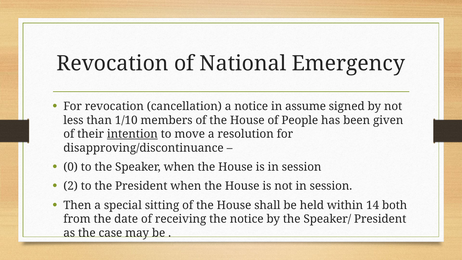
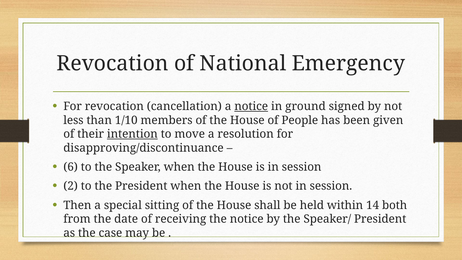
notice at (251, 106) underline: none -> present
assume: assume -> ground
0: 0 -> 6
